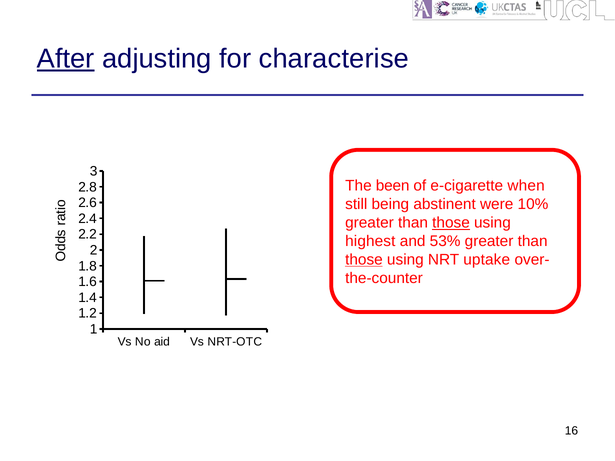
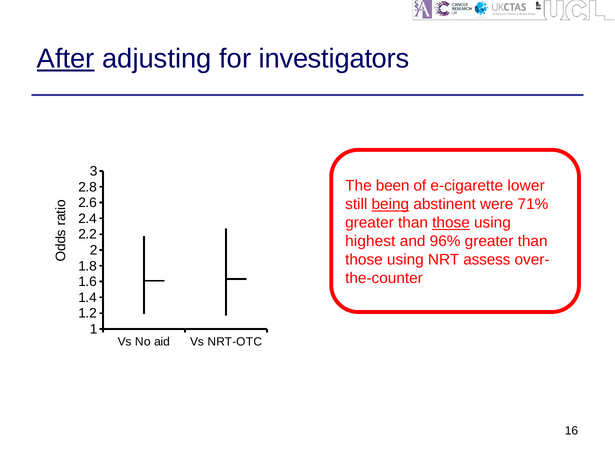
characterise: characterise -> investigators
when: when -> lower
being underline: none -> present
10%: 10% -> 71%
53%: 53% -> 96%
those at (364, 260) underline: present -> none
uptake: uptake -> assess
